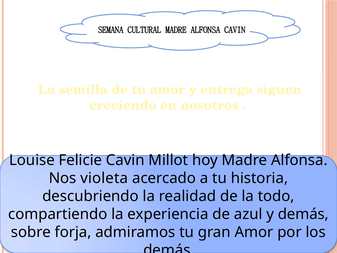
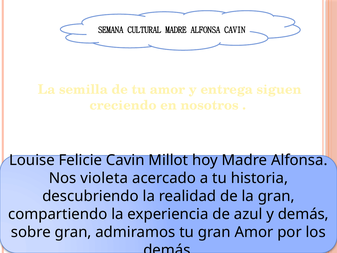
la todo: todo -> gran
sobre forja: forja -> gran
